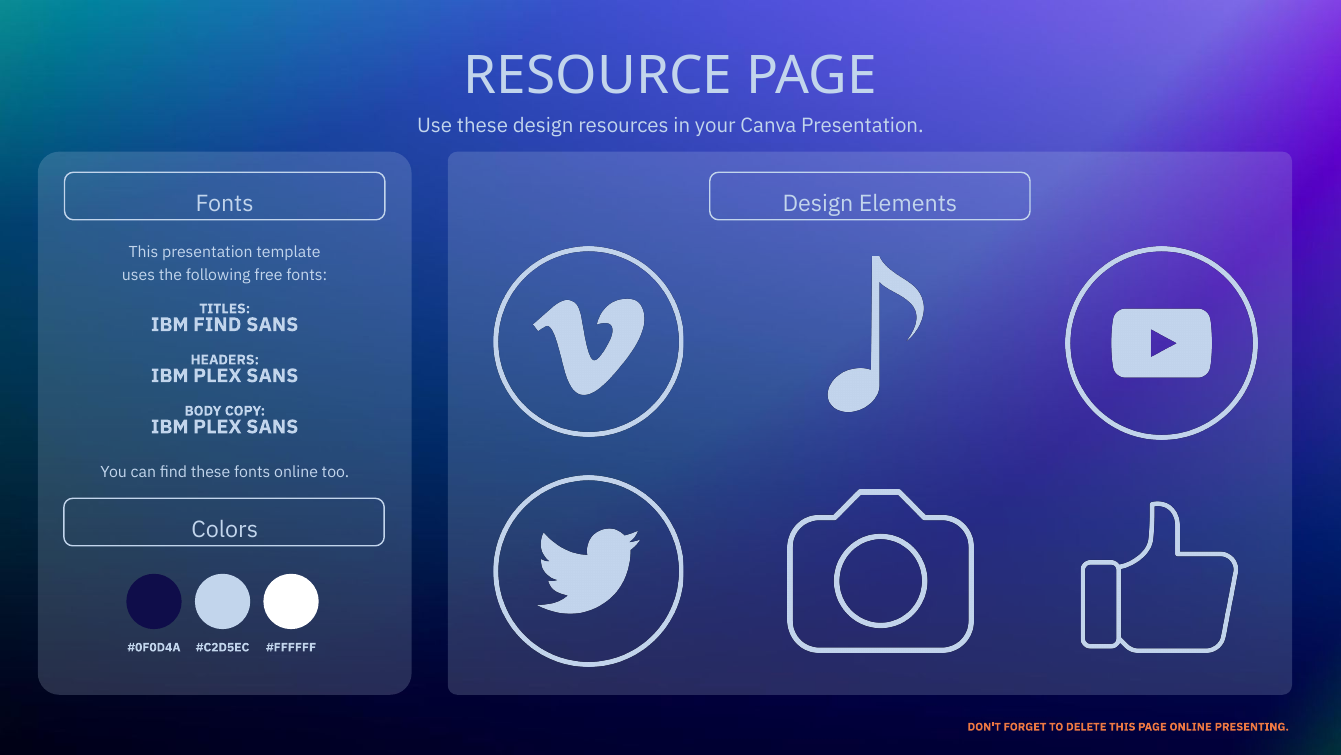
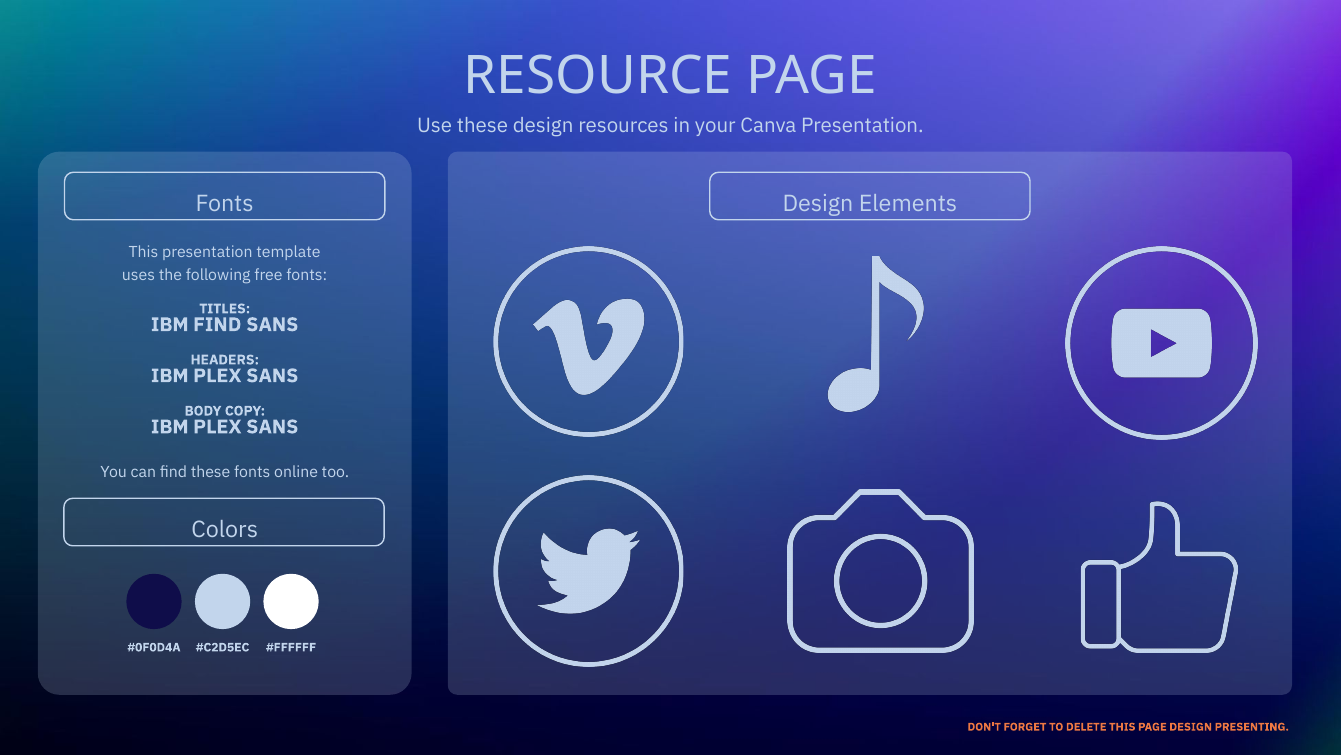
PAGE ONLINE: ONLINE -> DESIGN
